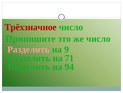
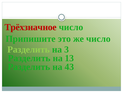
Разделить at (29, 49) colour: pink -> light green
9: 9 -> 3
71: 71 -> 13
94: 94 -> 43
